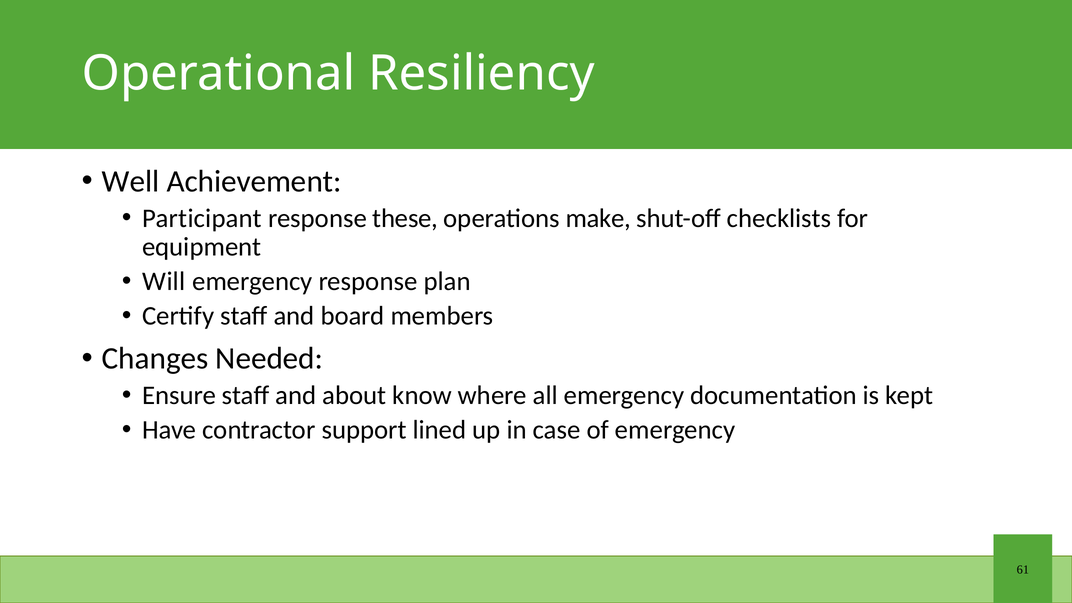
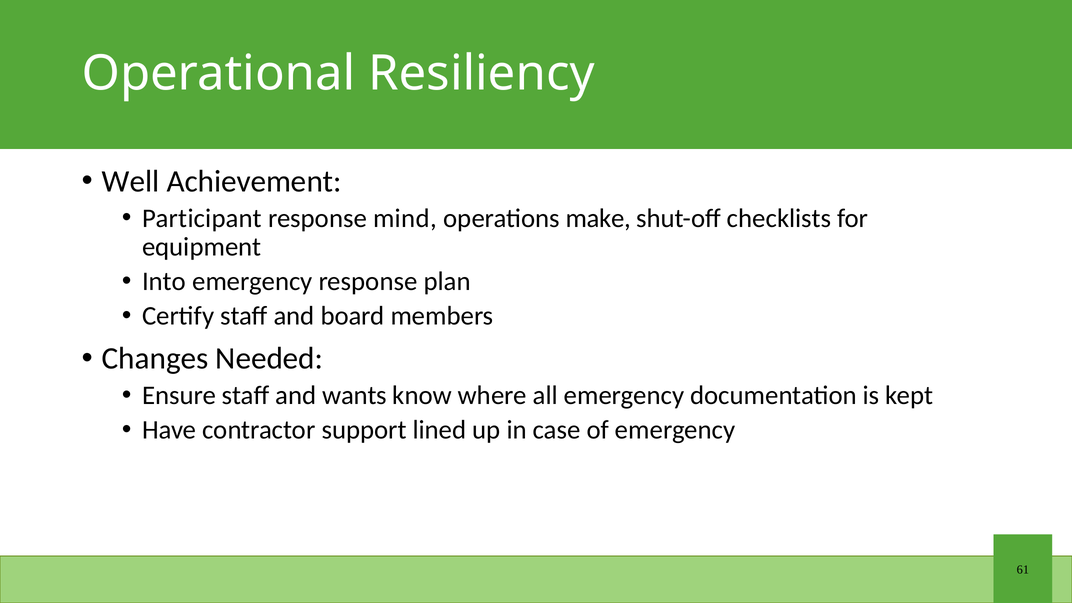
these: these -> mind
Will: Will -> Into
about: about -> wants
